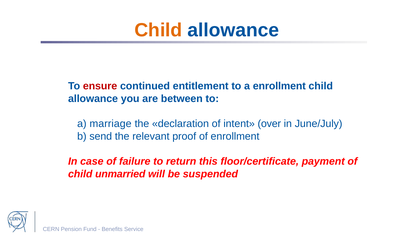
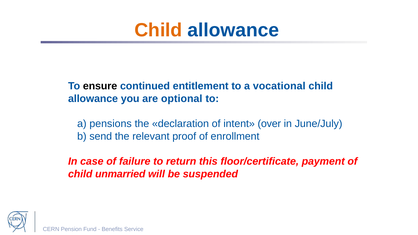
ensure colour: red -> black
a enrollment: enrollment -> vocational
between: between -> optional
marriage: marriage -> pensions
